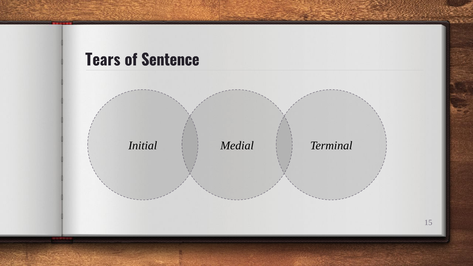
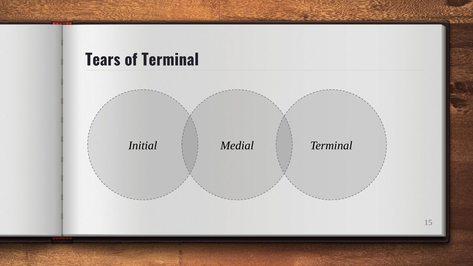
of Sentence: Sentence -> Terminal
